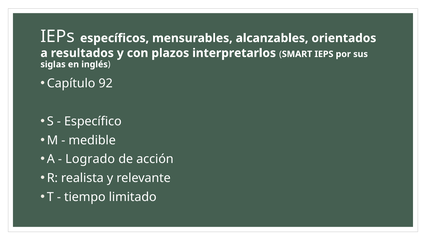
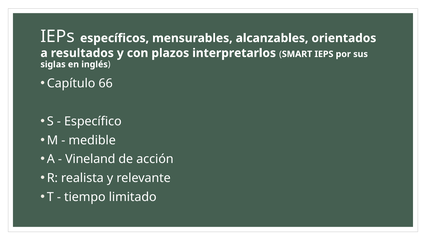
92: 92 -> 66
Logrado: Logrado -> Vineland
